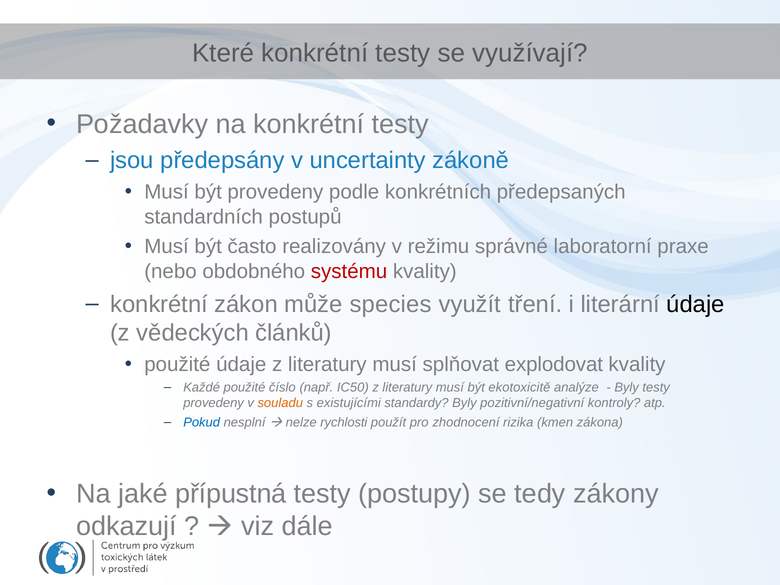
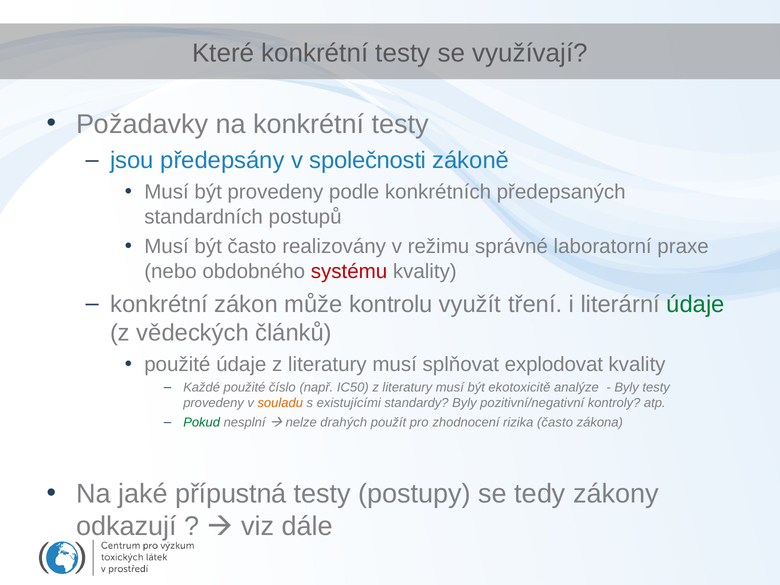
uncertainty: uncertainty -> společnosti
species: species -> kontrolu
údaje at (695, 304) colour: black -> green
Pokud colour: blue -> green
rychlosti: rychlosti -> drahých
rizika kmen: kmen -> často
